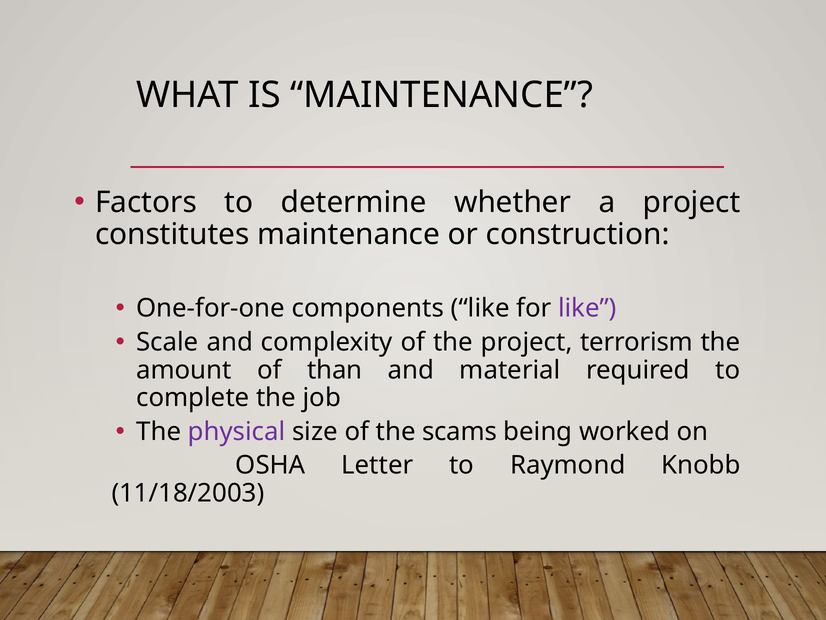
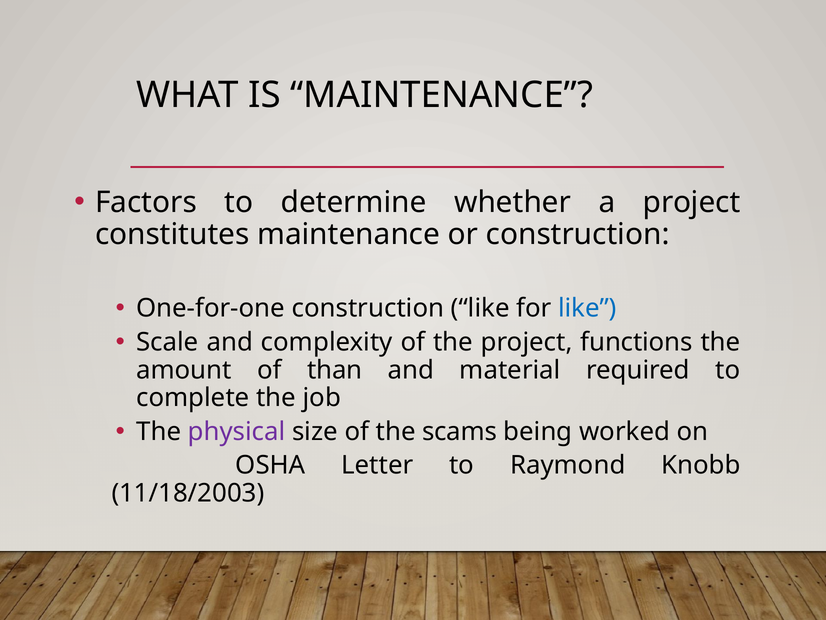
One-for-one components: components -> construction
like at (587, 308) colour: purple -> blue
terrorism: terrorism -> functions
